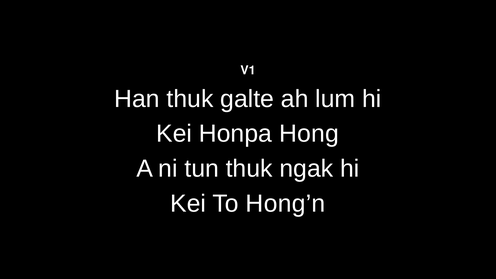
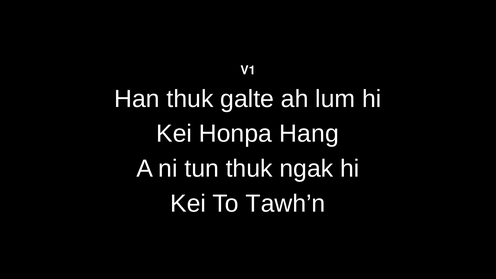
Hong: Hong -> Hang
Hong’n: Hong’n -> Tawh’n
